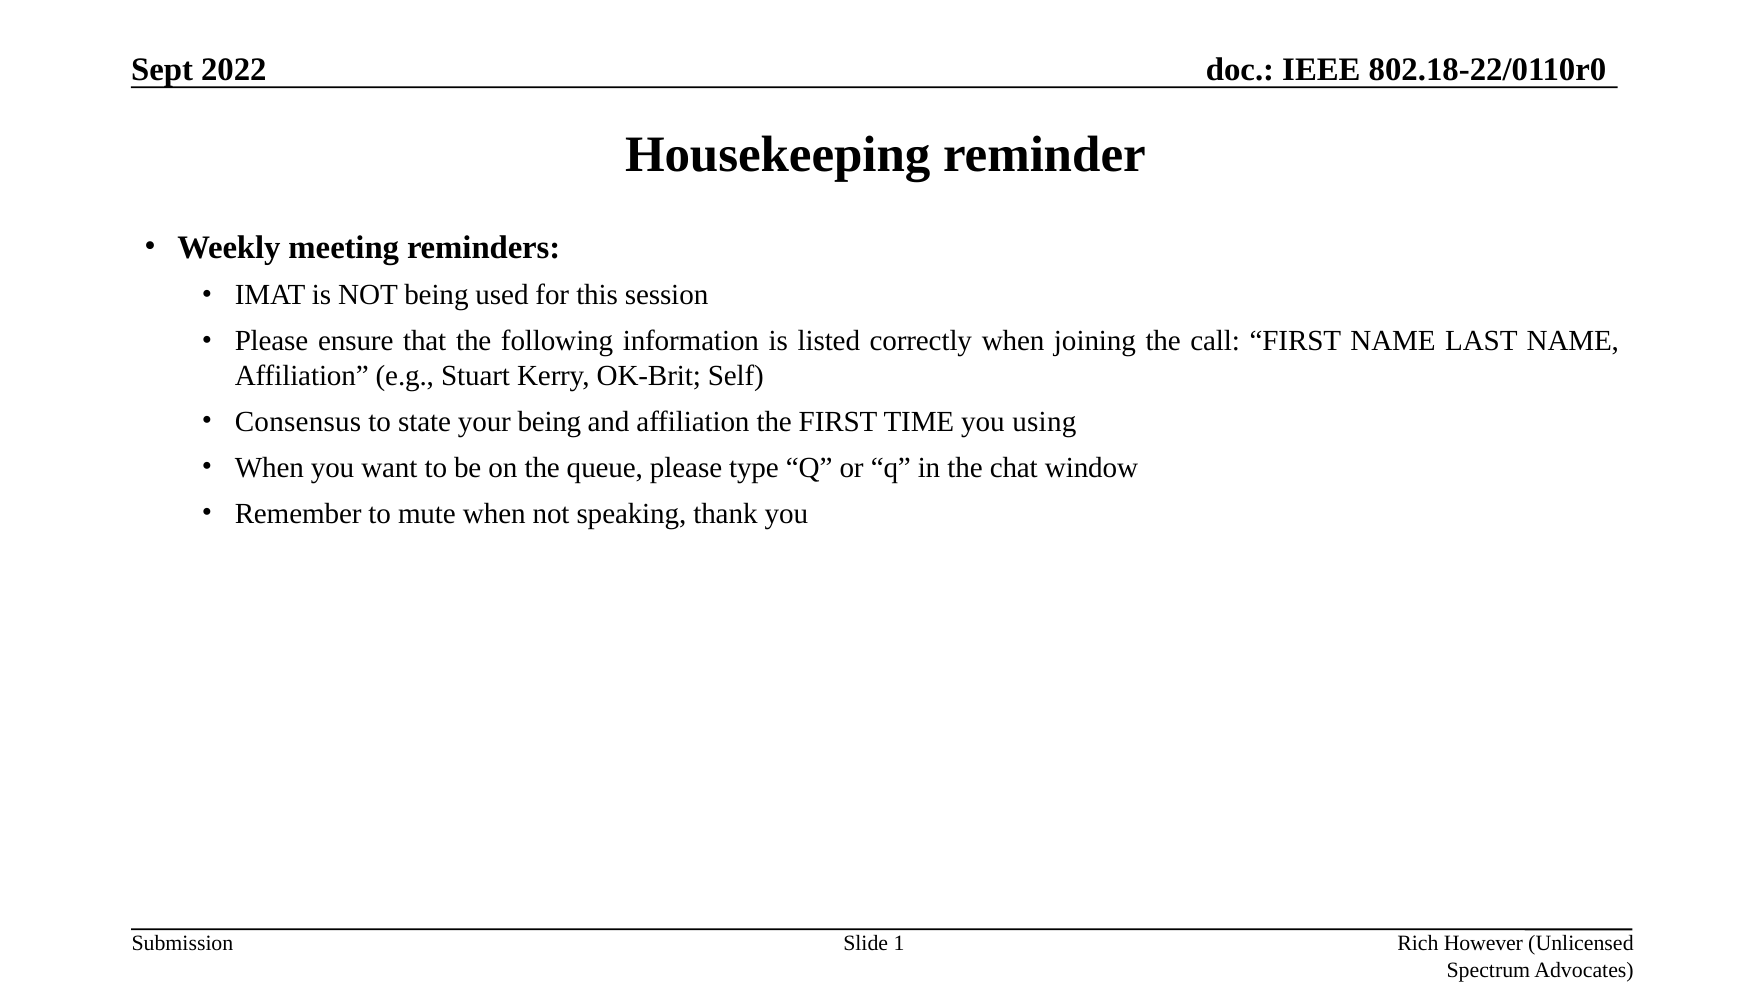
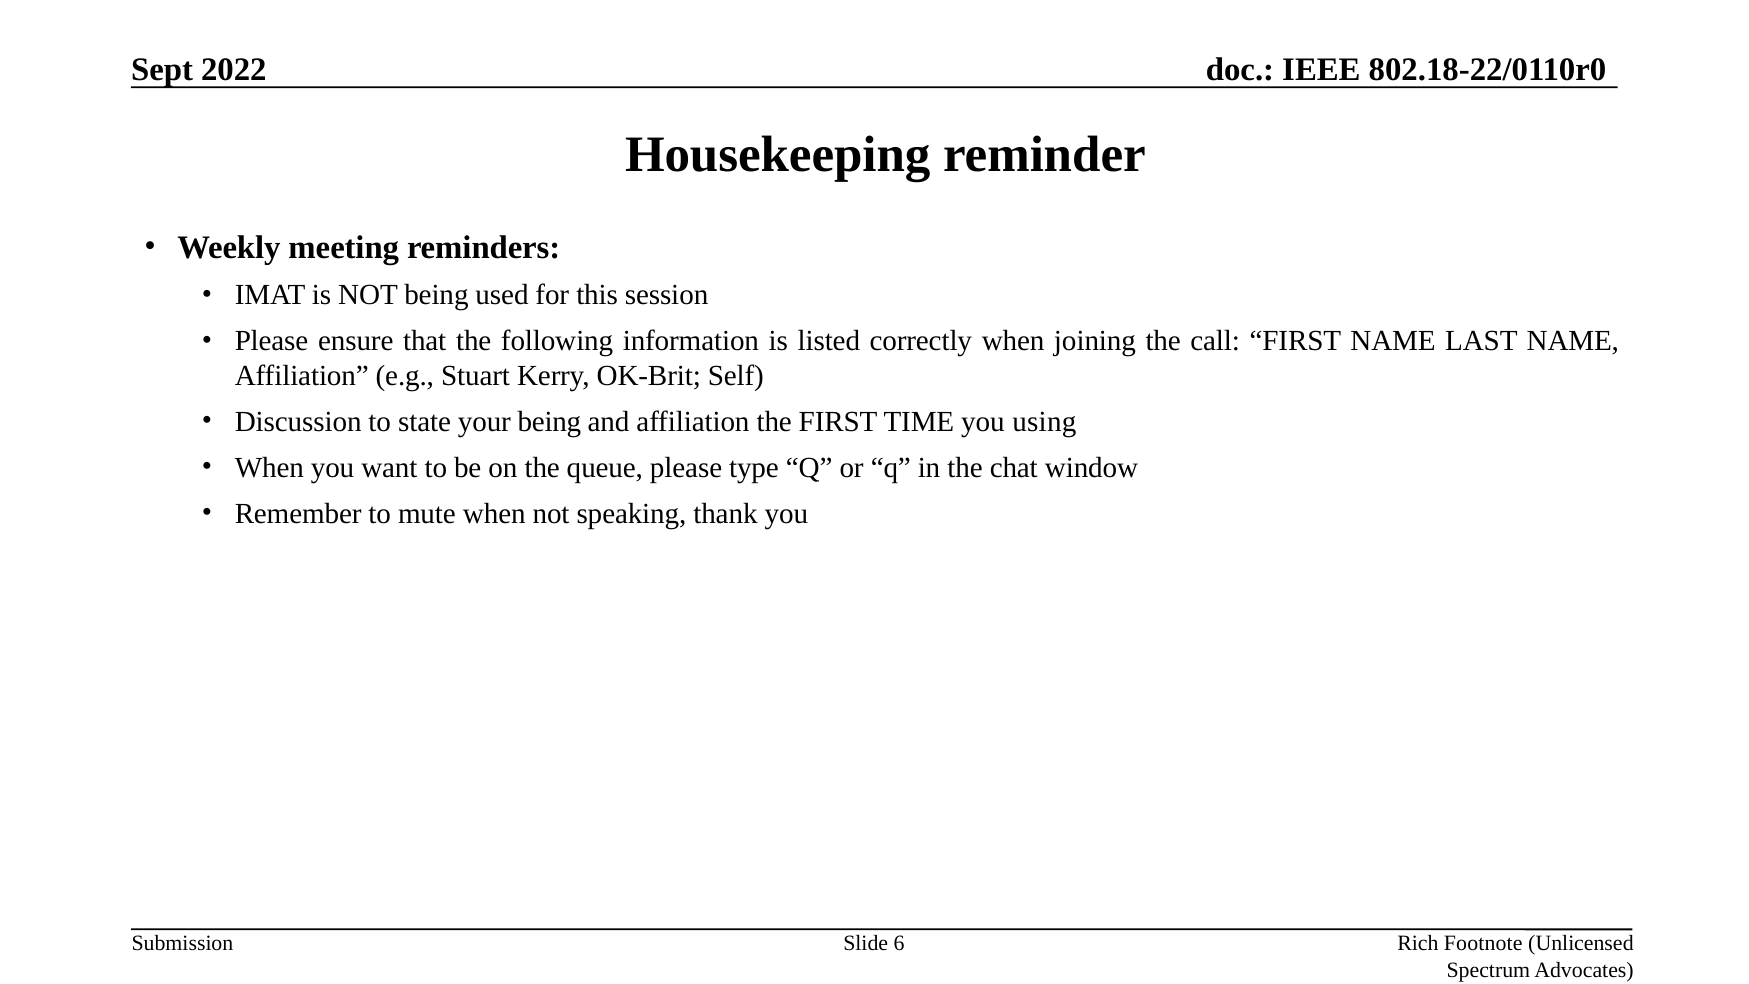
Consensus: Consensus -> Discussion
1: 1 -> 6
However: However -> Footnote
